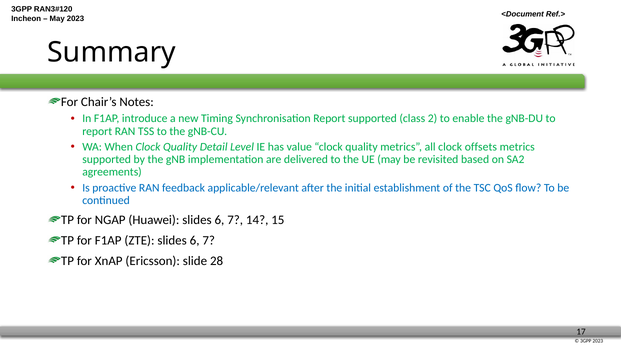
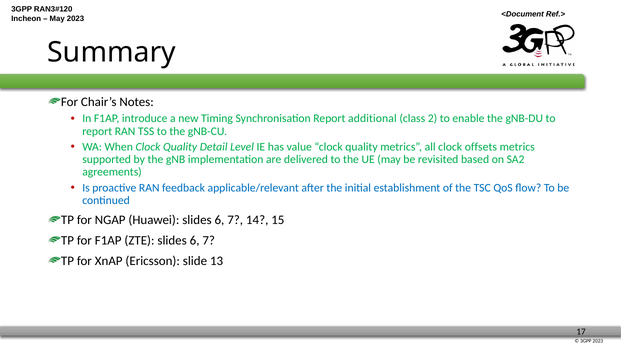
Report supported: supported -> additional
28: 28 -> 13
